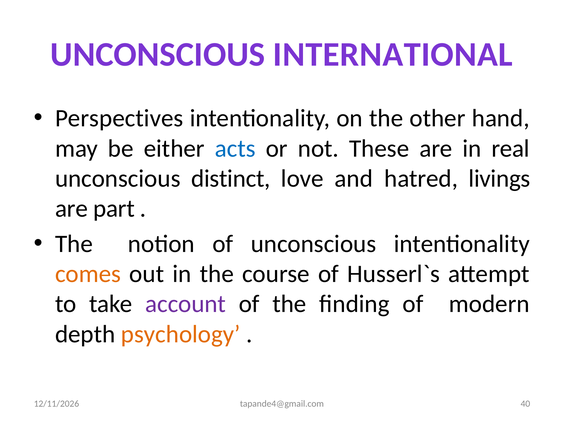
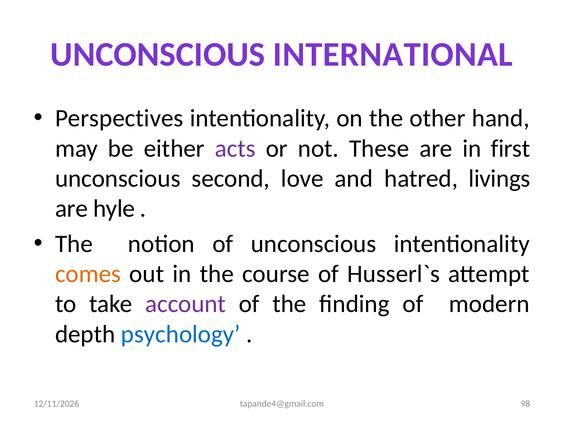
acts colour: blue -> purple
real: real -> first
distinct: distinct -> second
part: part -> hyle
psychology colour: orange -> blue
40: 40 -> 98
